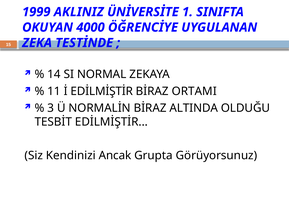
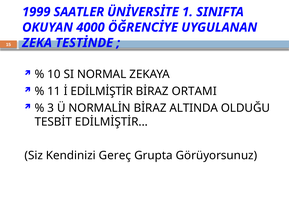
AKLINIZ: AKLINIZ -> SAATLER
14: 14 -> 10
Ancak: Ancak -> Gereç
